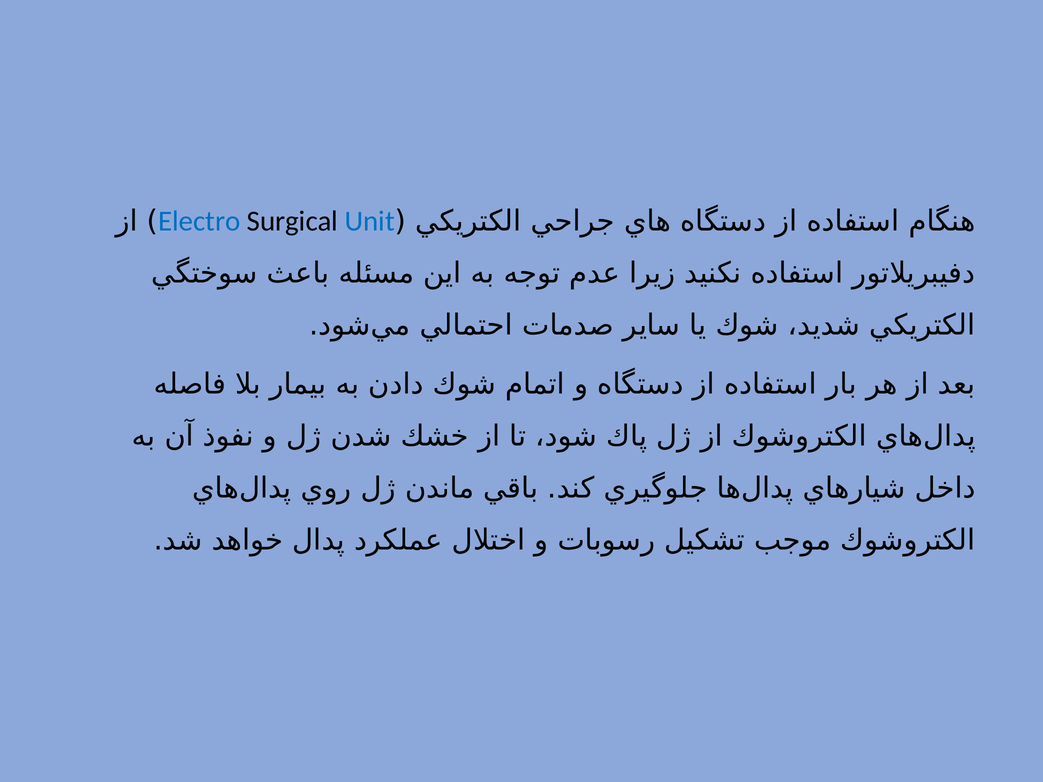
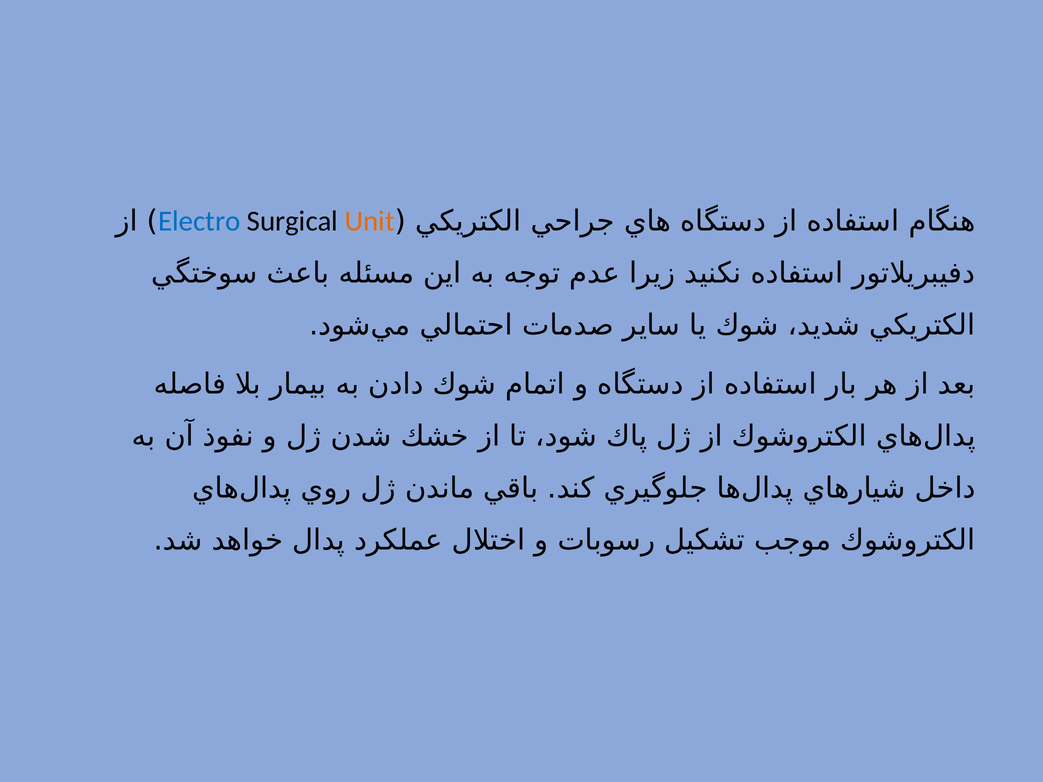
Unit colour: blue -> orange
